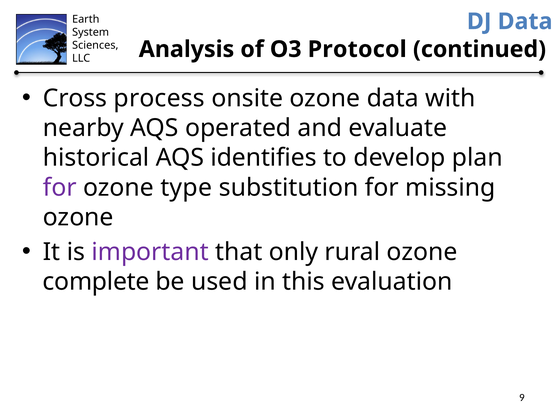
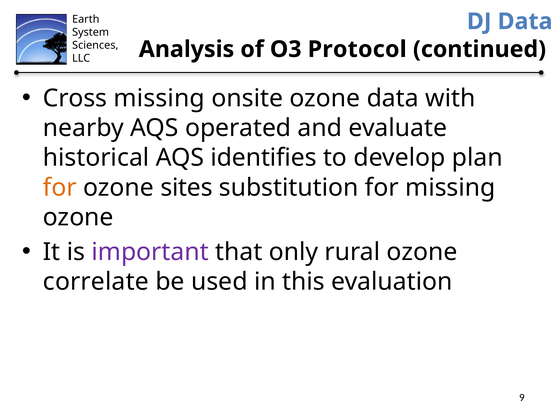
Cross process: process -> missing
for at (60, 188) colour: purple -> orange
type: type -> sites
complete: complete -> correlate
